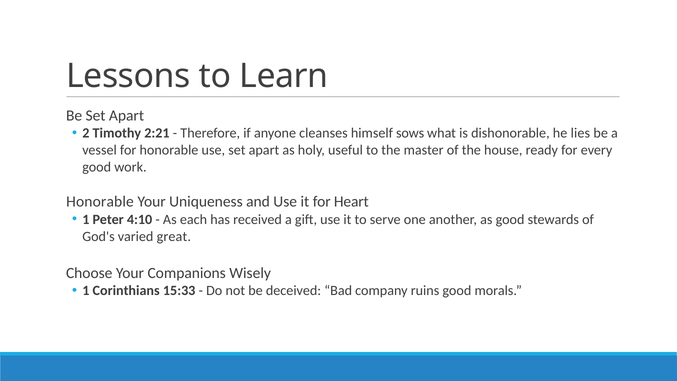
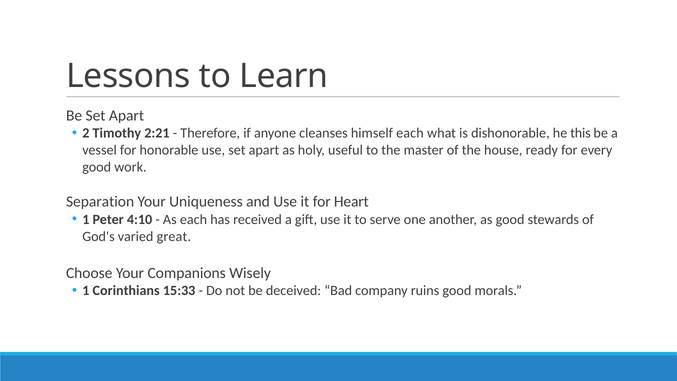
himself sows: sows -> each
lies: lies -> this
Honorable at (100, 202): Honorable -> Separation
